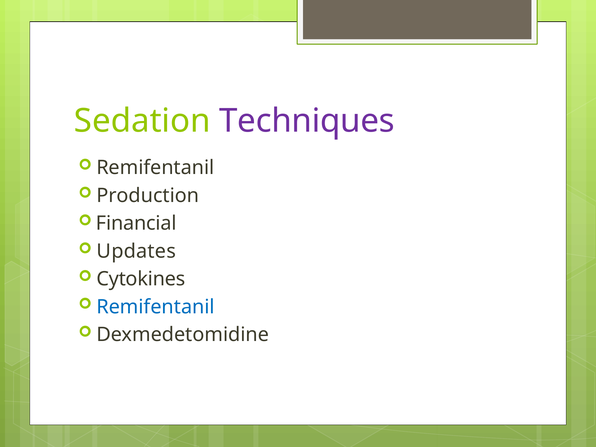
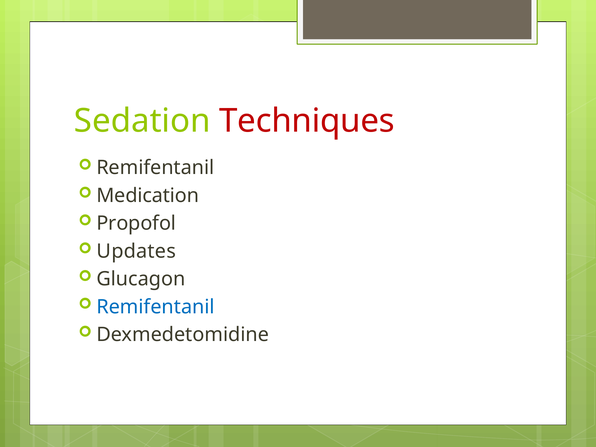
Techniques colour: purple -> red
Production: Production -> Medication
Financial: Financial -> Propofol
Cytokines: Cytokines -> Glucagon
